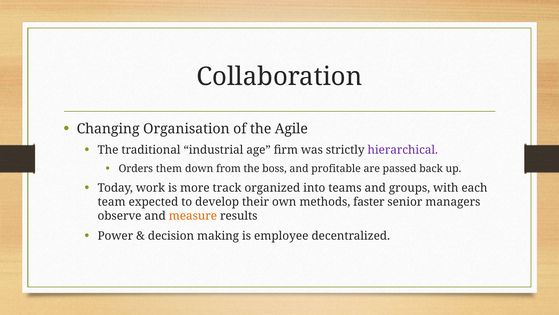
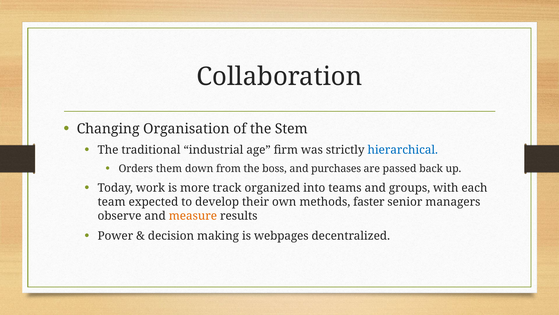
Agile: Agile -> Stem
hierarchical colour: purple -> blue
profitable: profitable -> purchases
employee: employee -> webpages
